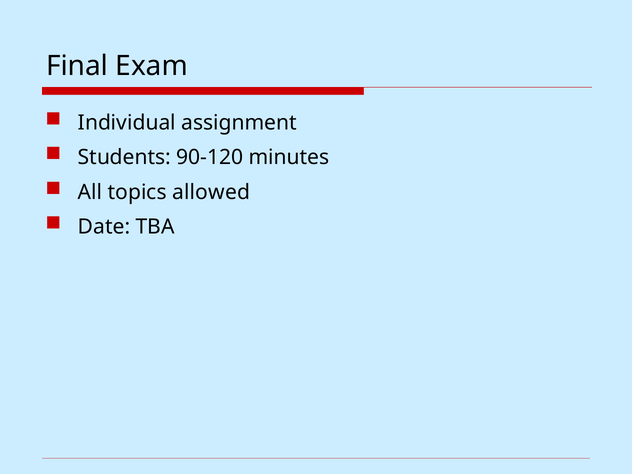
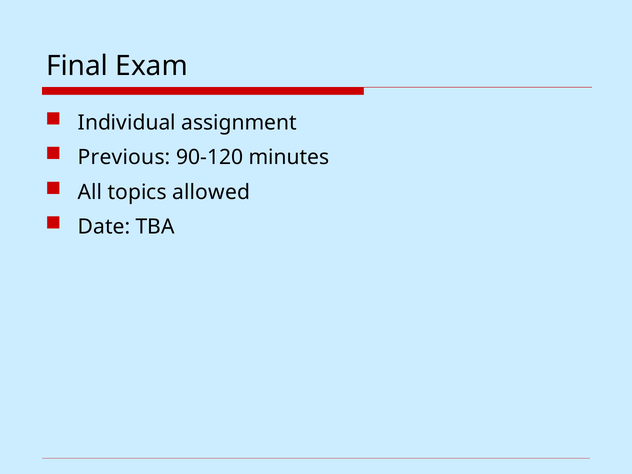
Students: Students -> Previous
